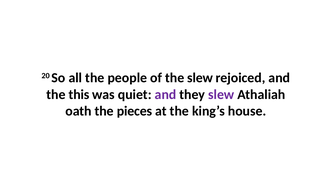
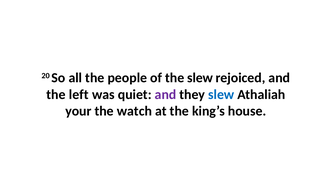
this: this -> left
slew at (221, 94) colour: purple -> blue
oath: oath -> your
pieces: pieces -> watch
